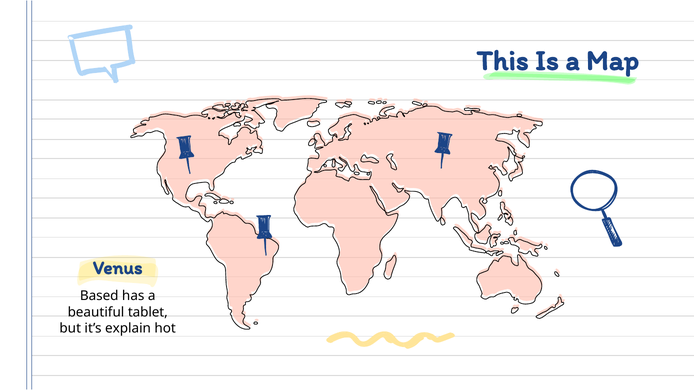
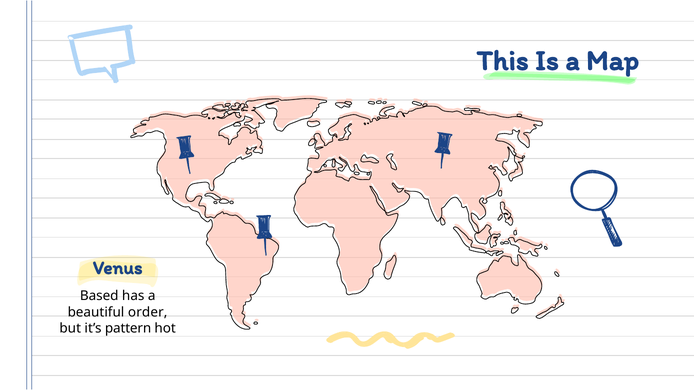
tablet: tablet -> order
explain: explain -> pattern
